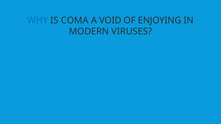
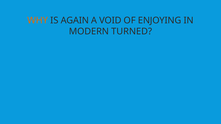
WHY colour: blue -> orange
COMA: COMA -> AGAIN
VIRUSES: VIRUSES -> TURNED
